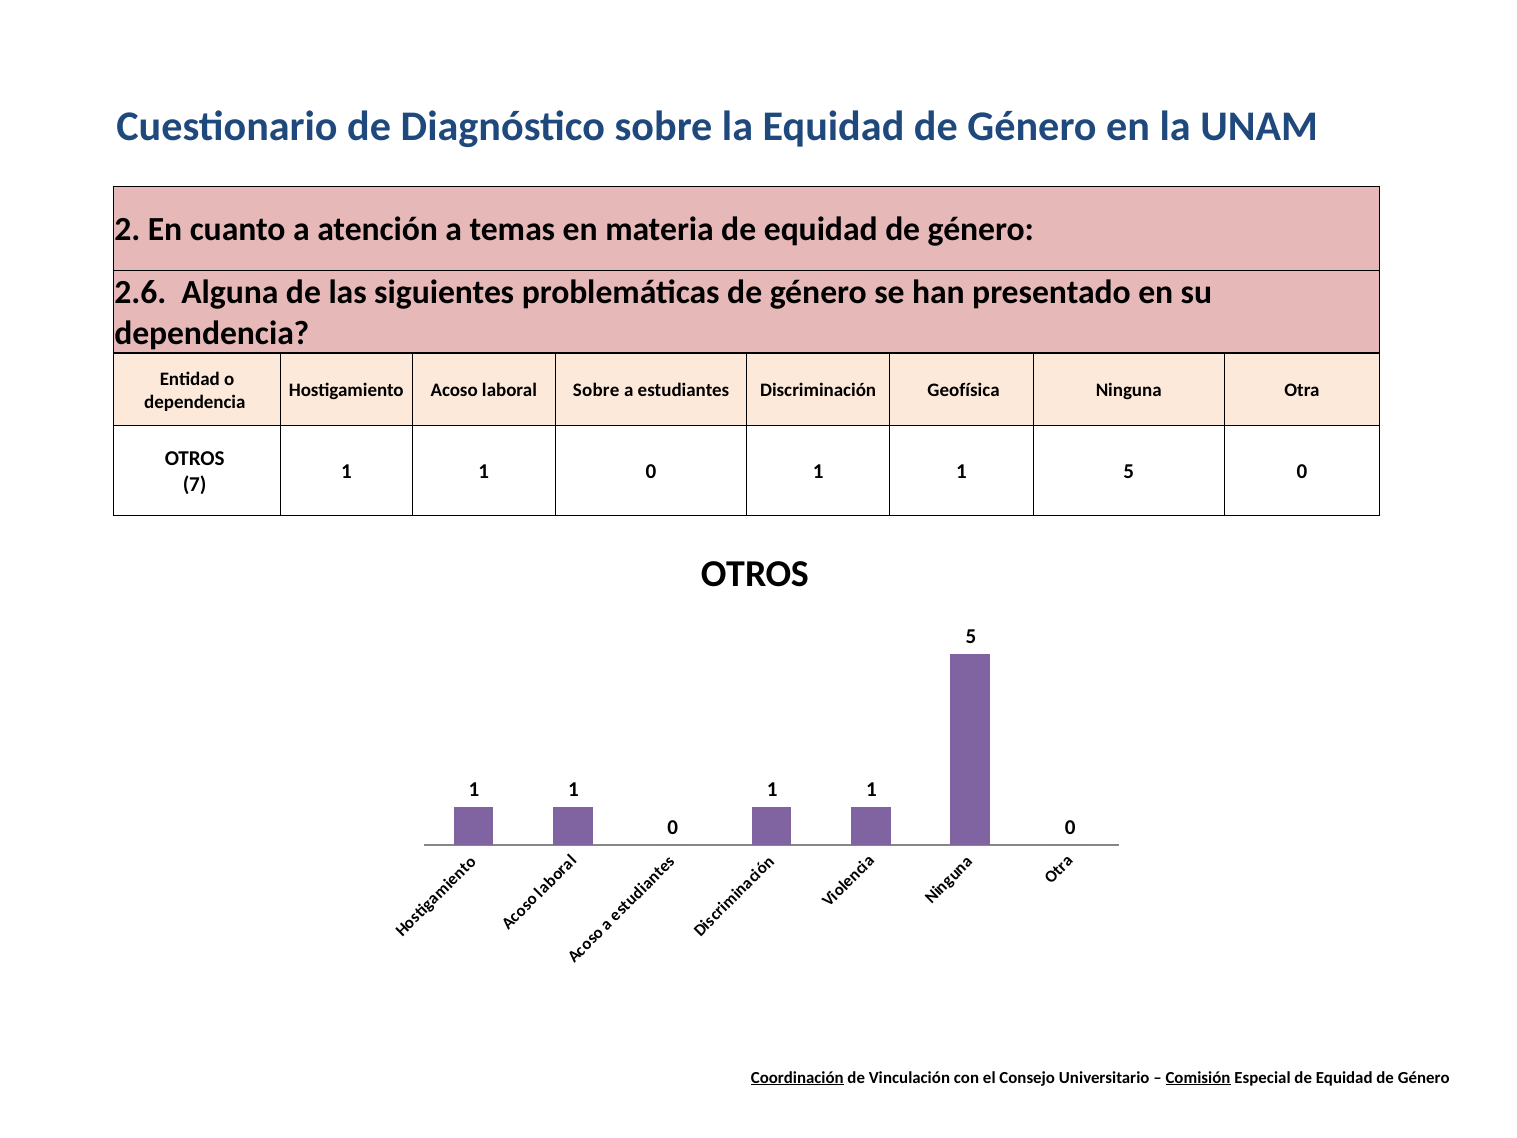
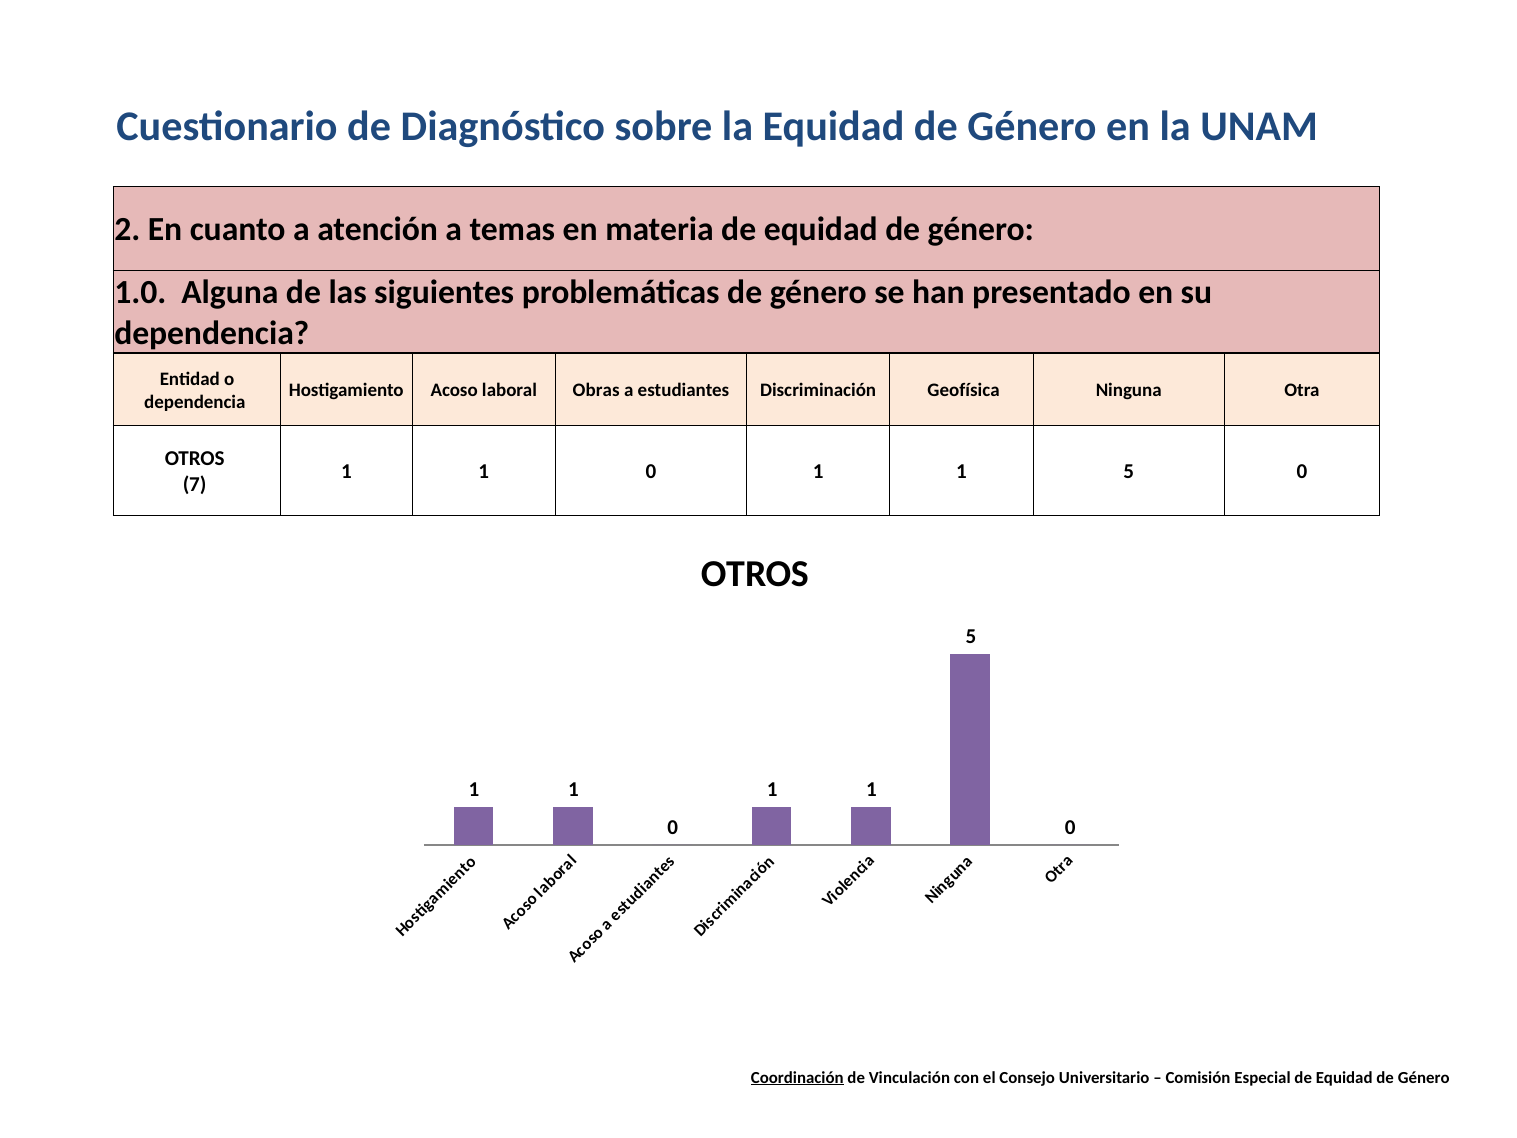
2.6: 2.6 -> 1.0
laboral Sobre: Sobre -> Obras
Comisión underline: present -> none
